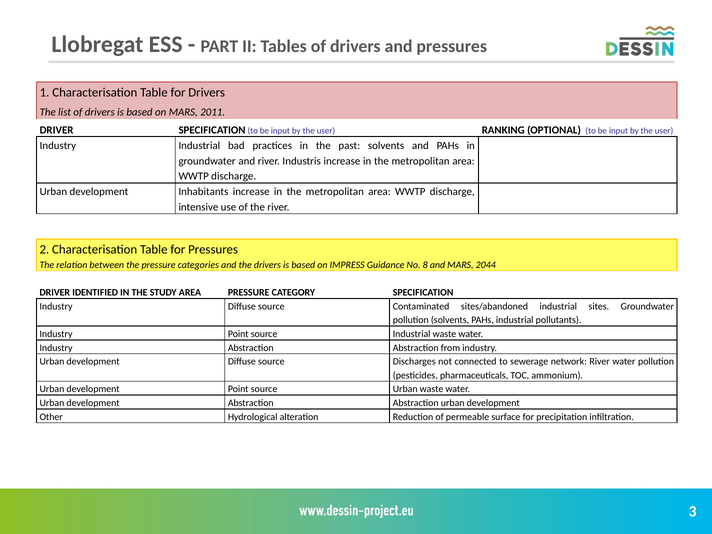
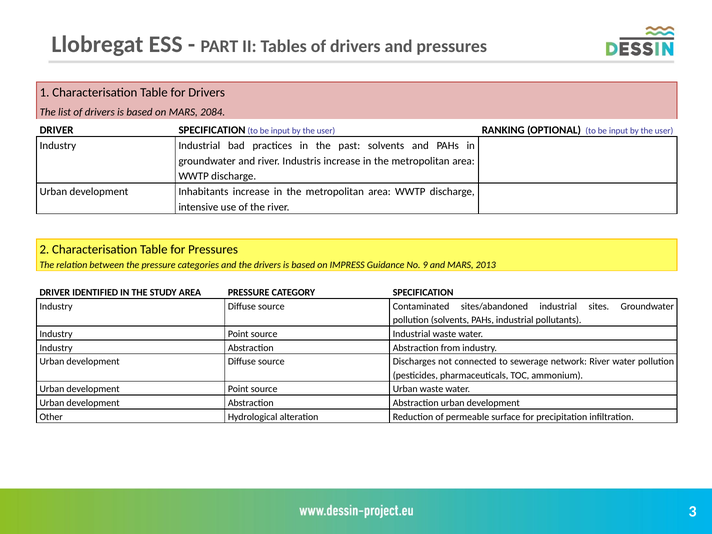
2011: 2011 -> 2084
8: 8 -> 9
2044: 2044 -> 2013
